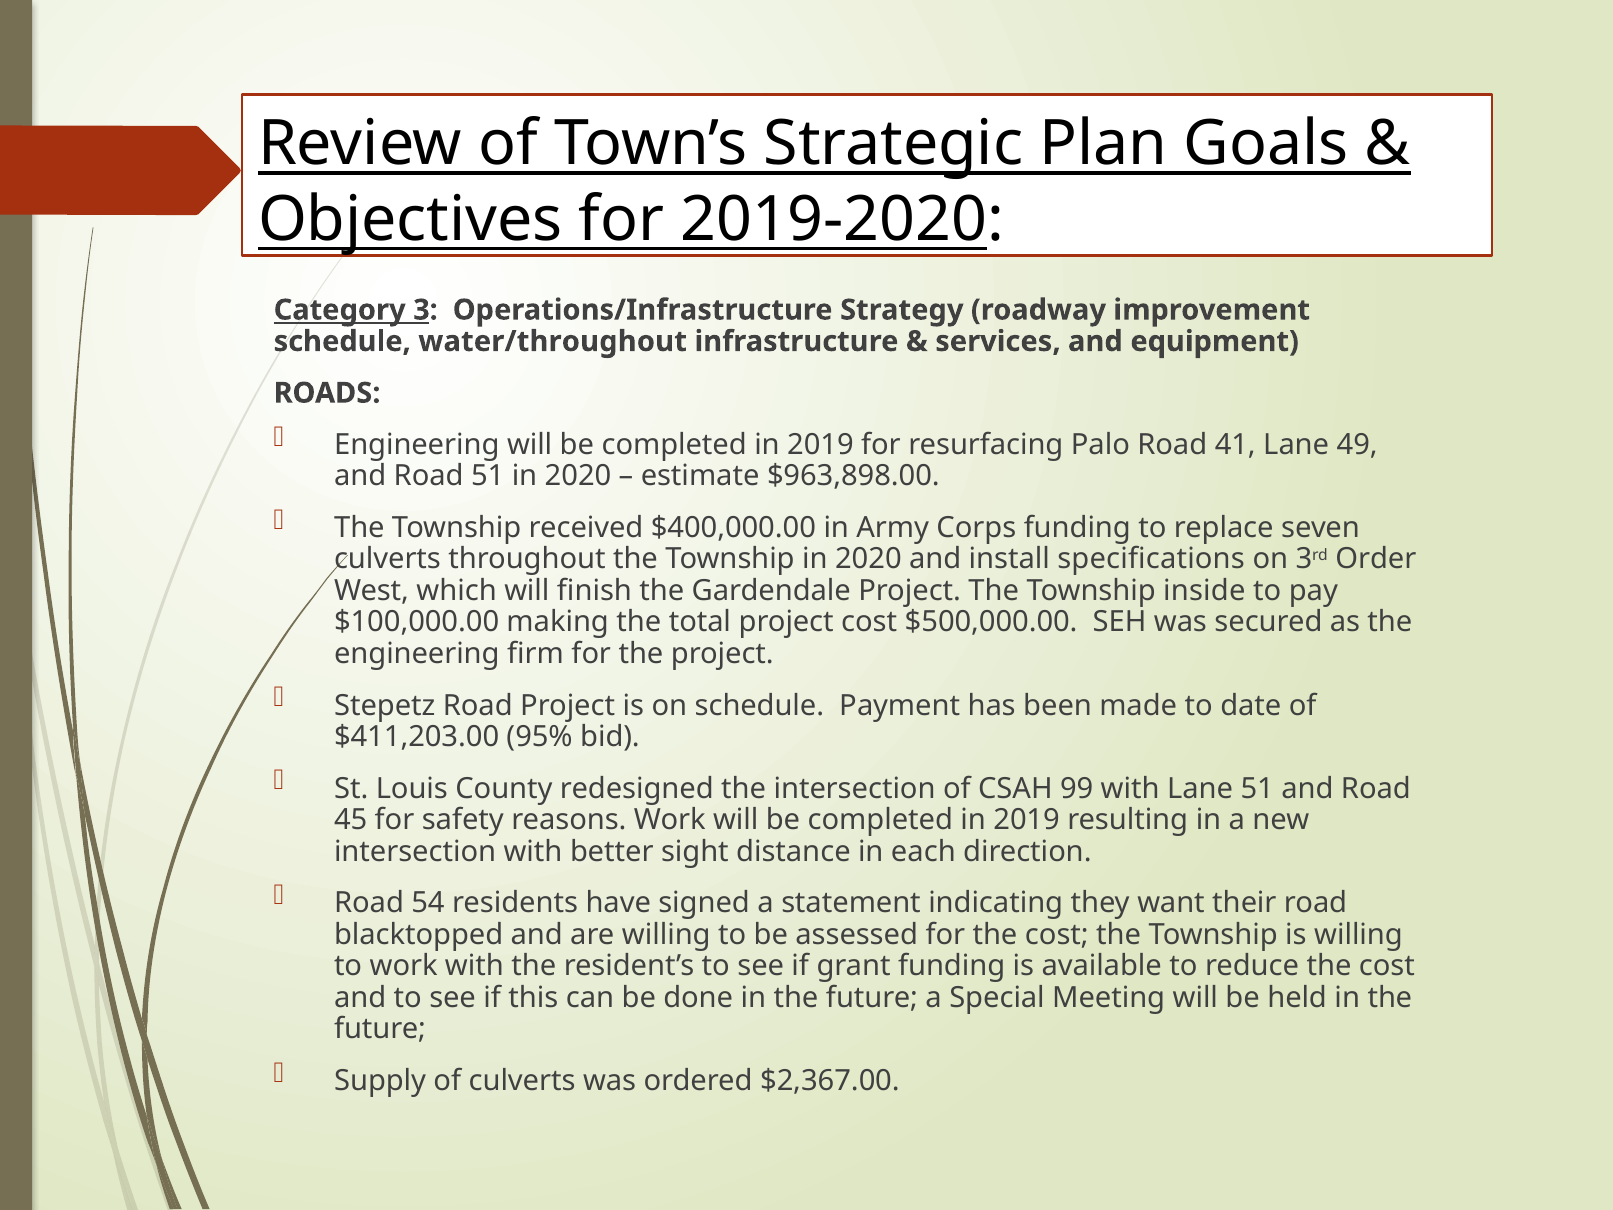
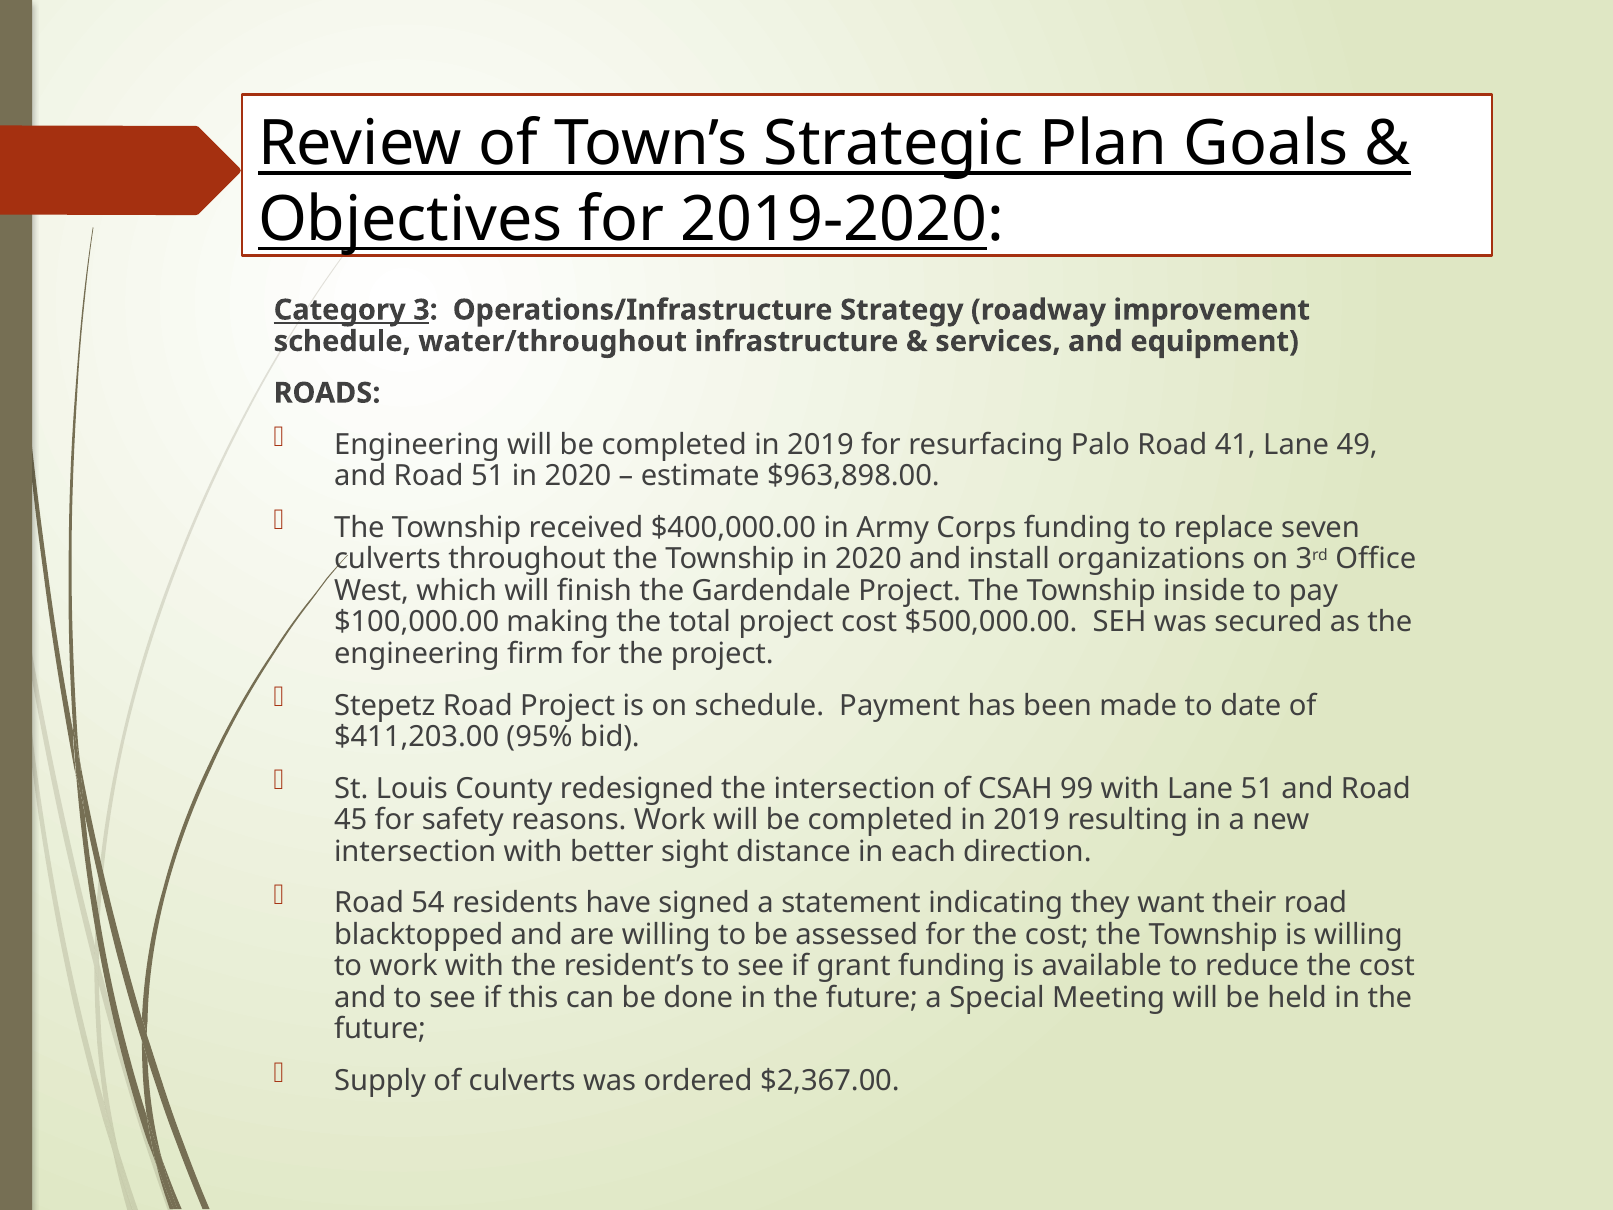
specifications: specifications -> organizations
Order: Order -> Office
